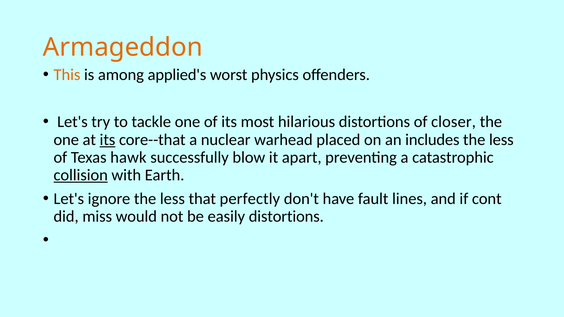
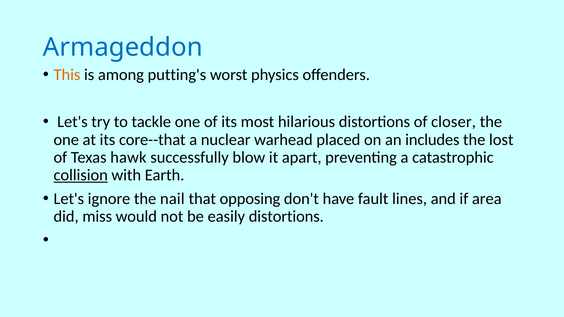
Armageddon colour: orange -> blue
applied's: applied's -> putting's
its at (107, 140) underline: present -> none
less at (501, 140): less -> lost
ignore the less: less -> nail
perfectly: perfectly -> opposing
cont: cont -> area
